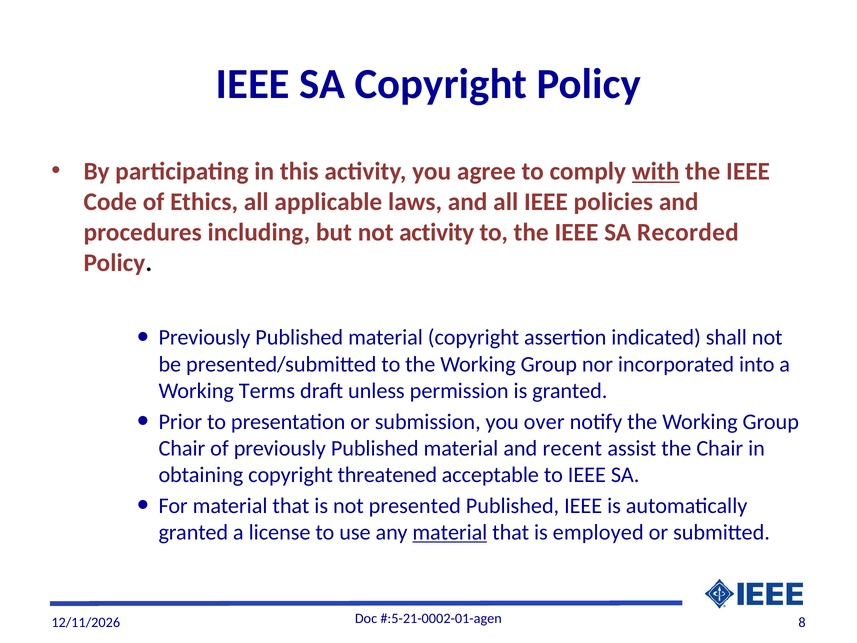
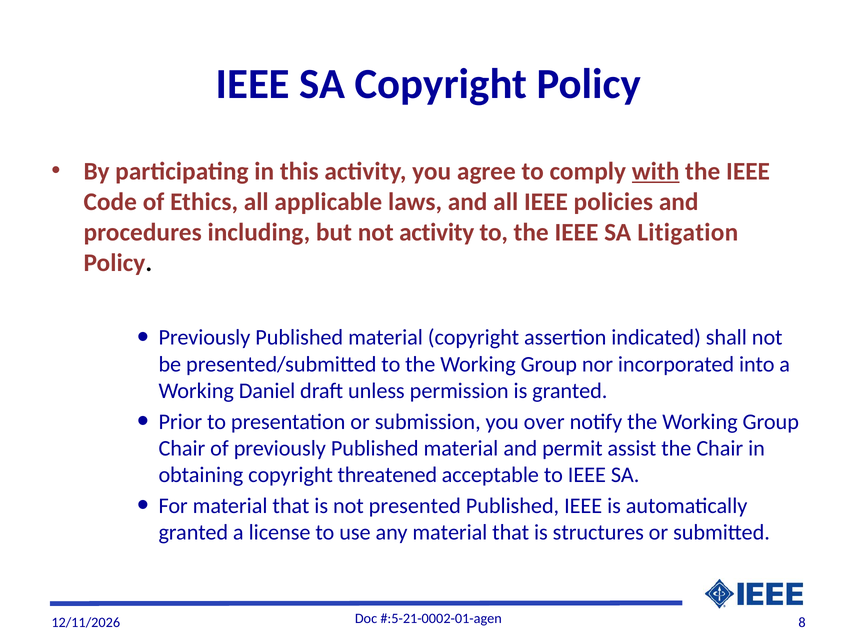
Recorded: Recorded -> Litigation
Terms: Terms -> Daniel
recent: recent -> permit
material at (450, 532) underline: present -> none
employed: employed -> structures
